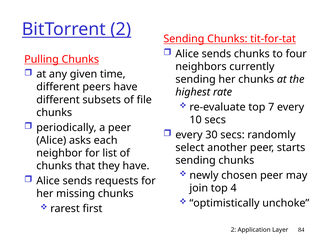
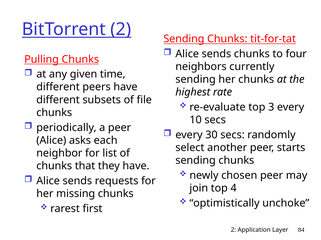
7: 7 -> 3
